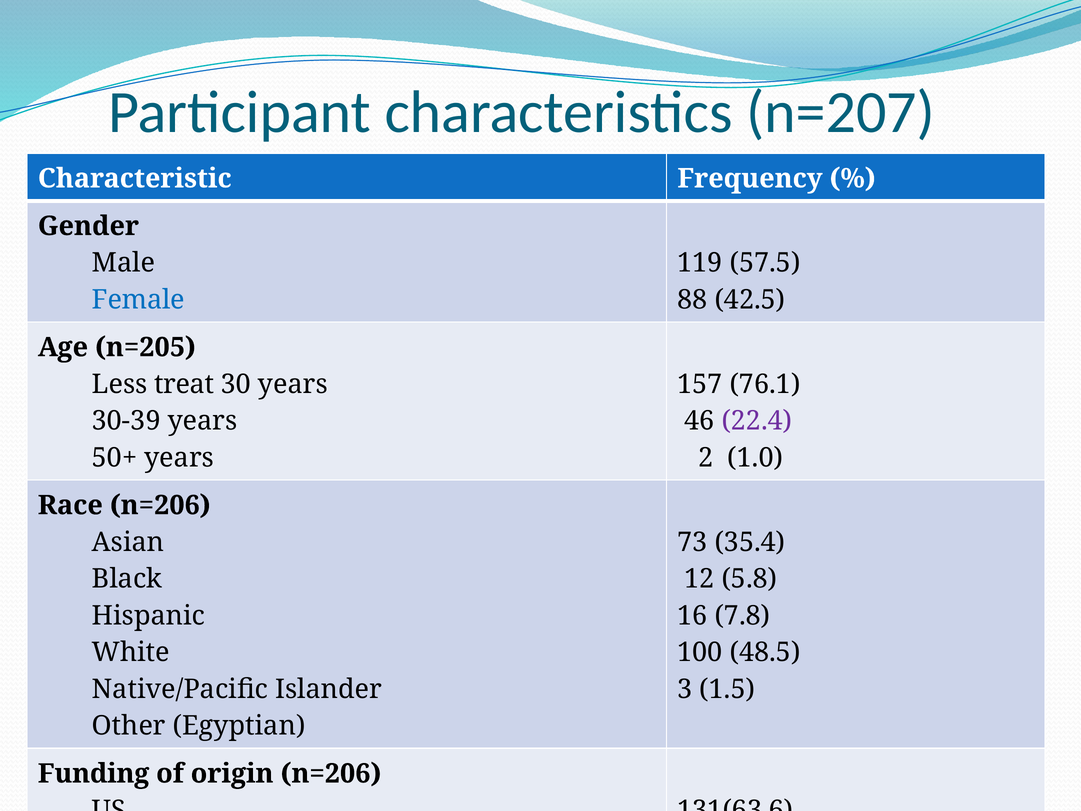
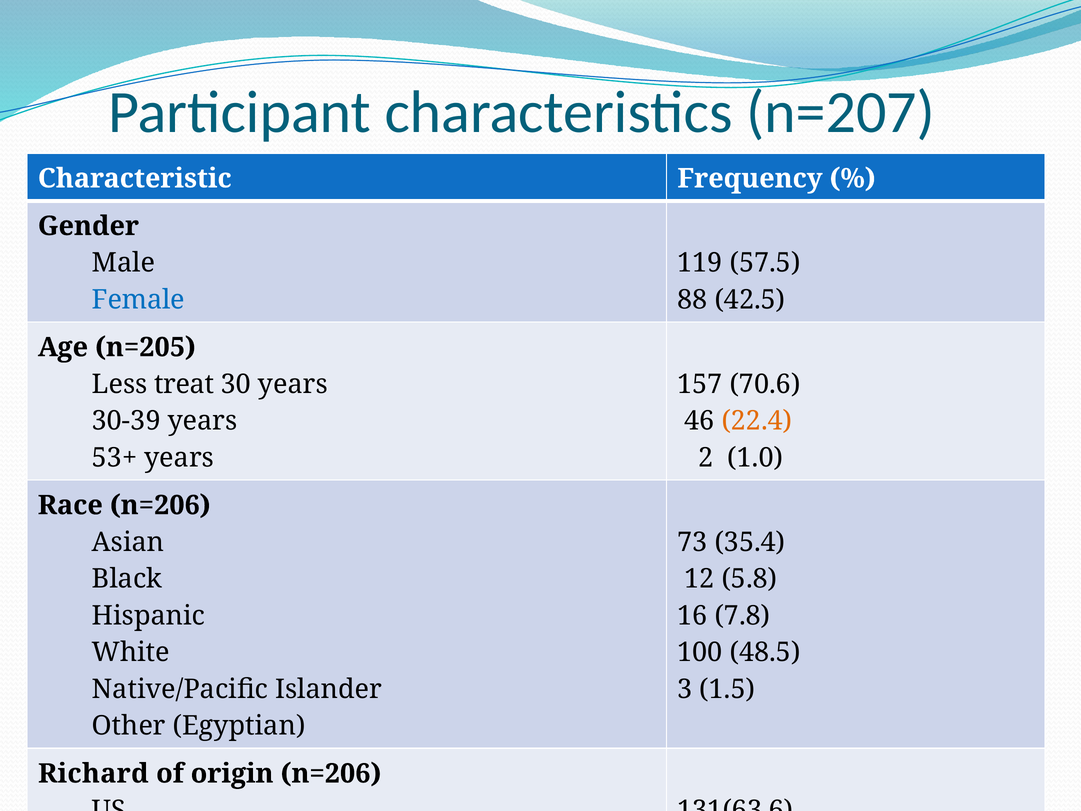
76.1: 76.1 -> 70.6
22.4 colour: purple -> orange
50+: 50+ -> 53+
Funding: Funding -> Richard
